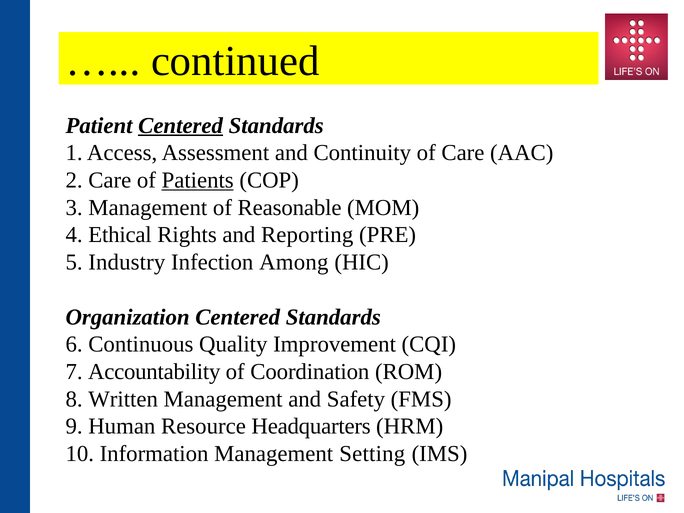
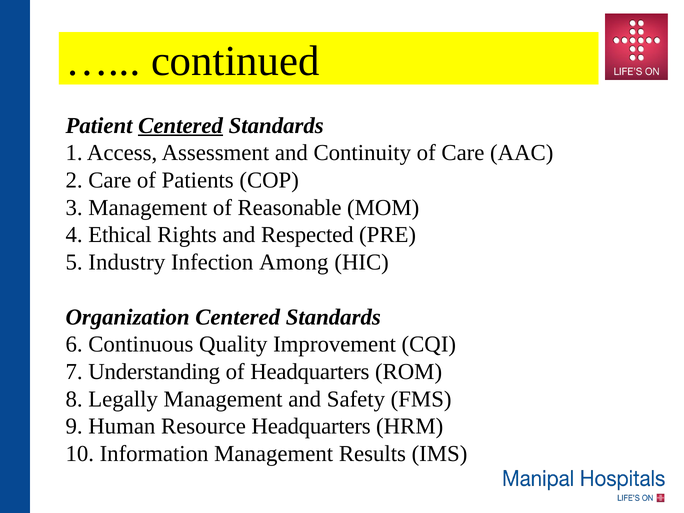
Patients underline: present -> none
Reporting: Reporting -> Respected
Accountability: Accountability -> Understanding
of Coordination: Coordination -> Headquarters
Written: Written -> Legally
Setting: Setting -> Results
